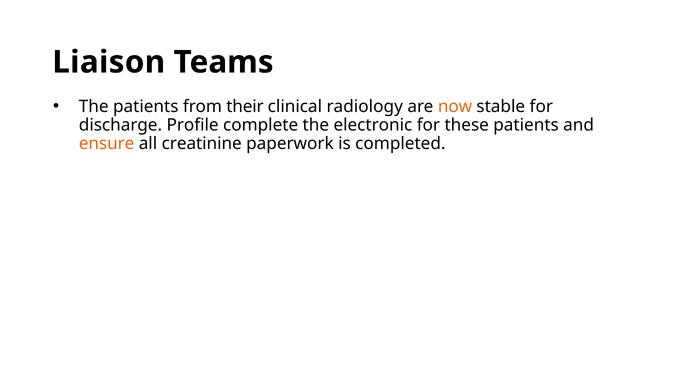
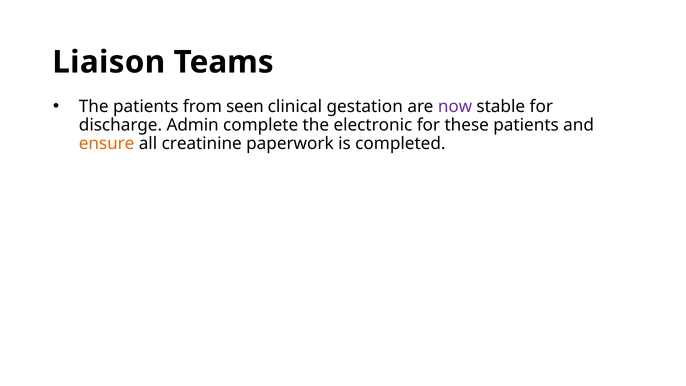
their: their -> seen
radiology: radiology -> gestation
now colour: orange -> purple
Profile: Profile -> Admin
